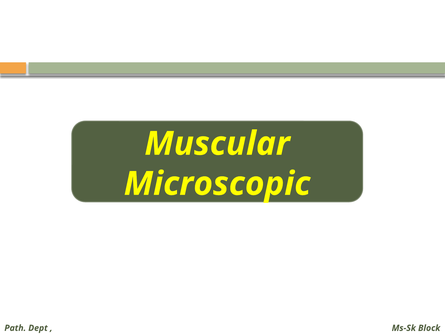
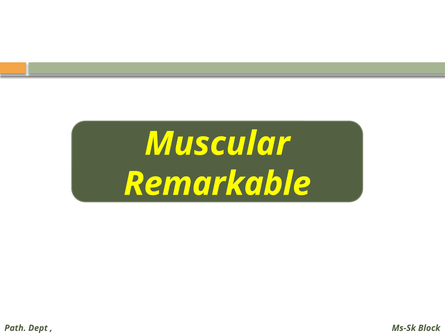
Microscopic: Microscopic -> Remarkable
